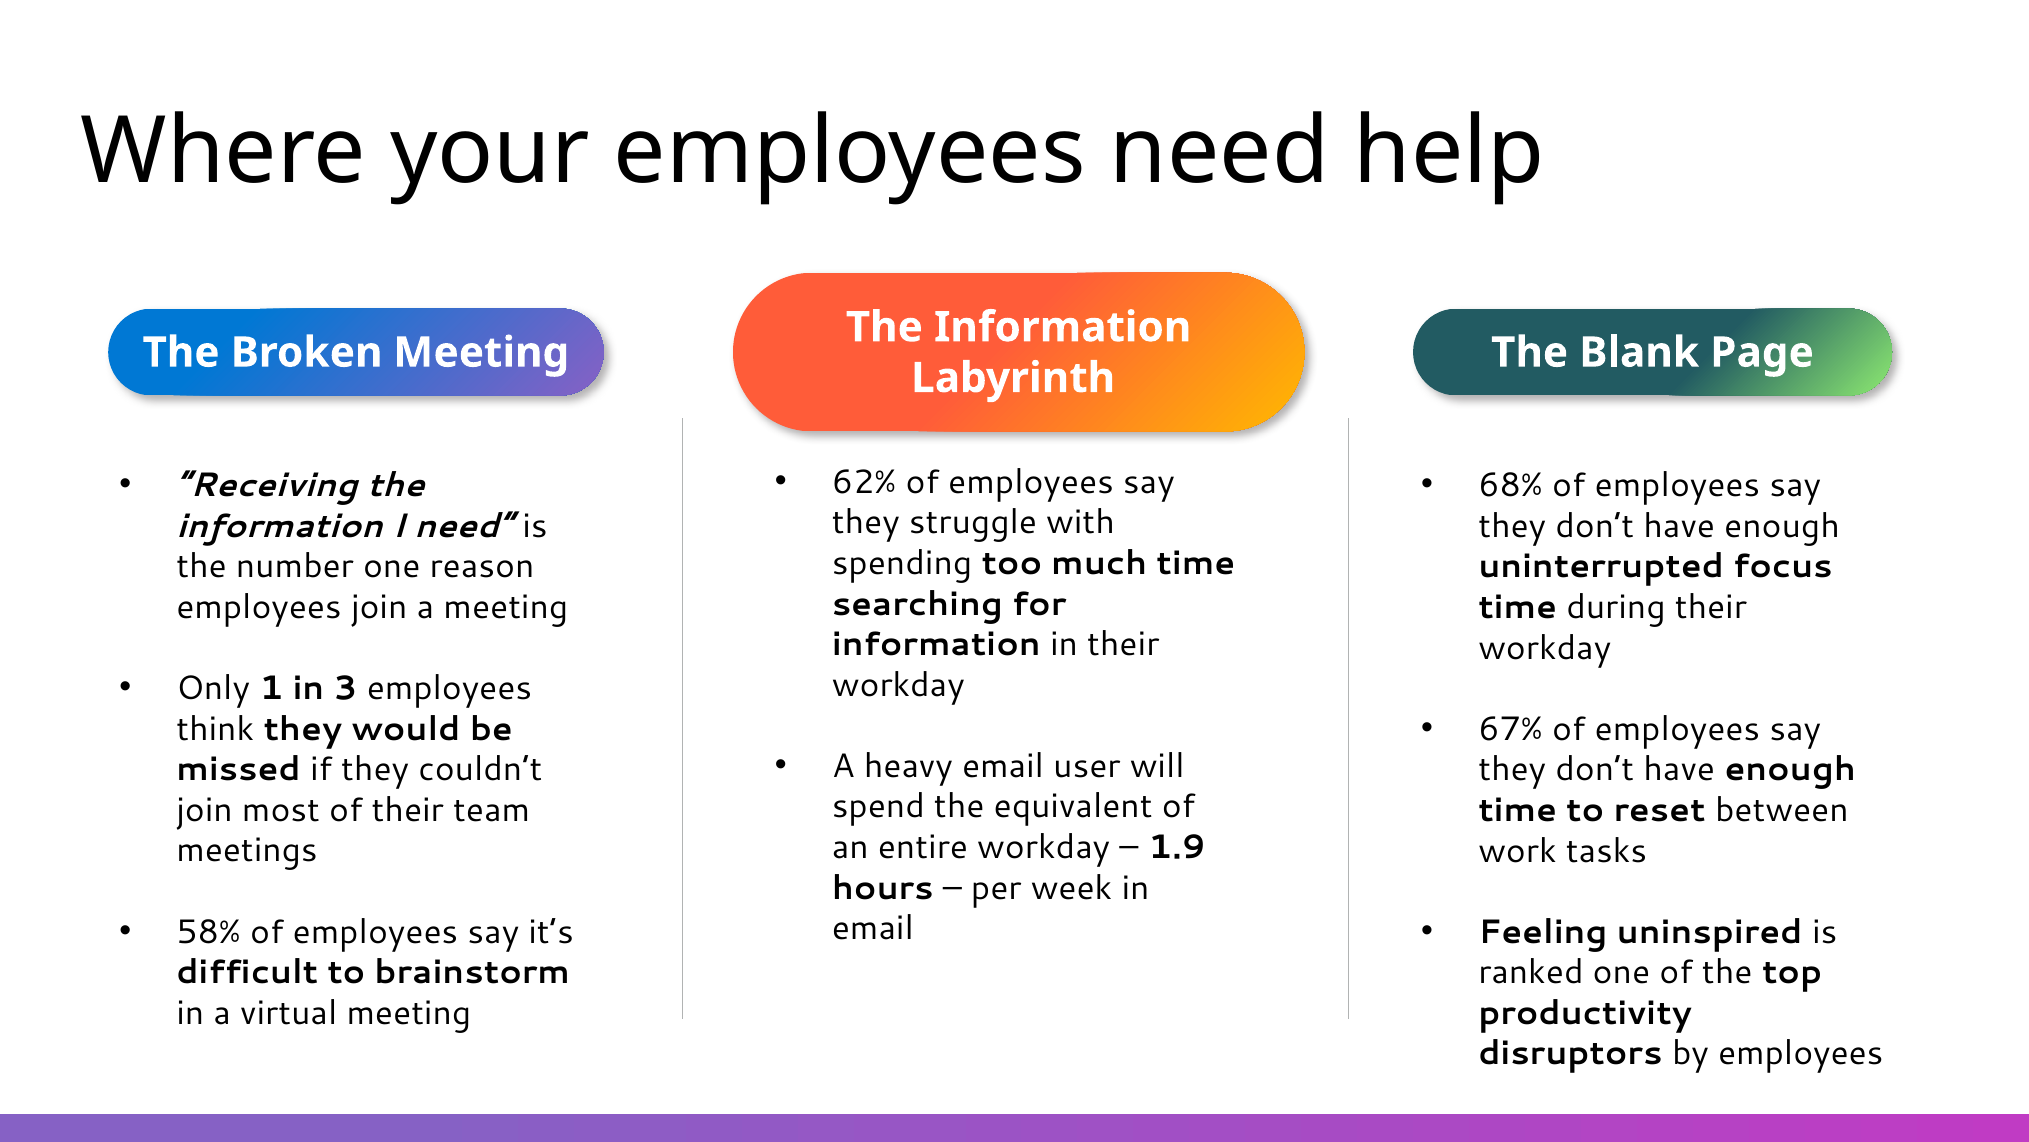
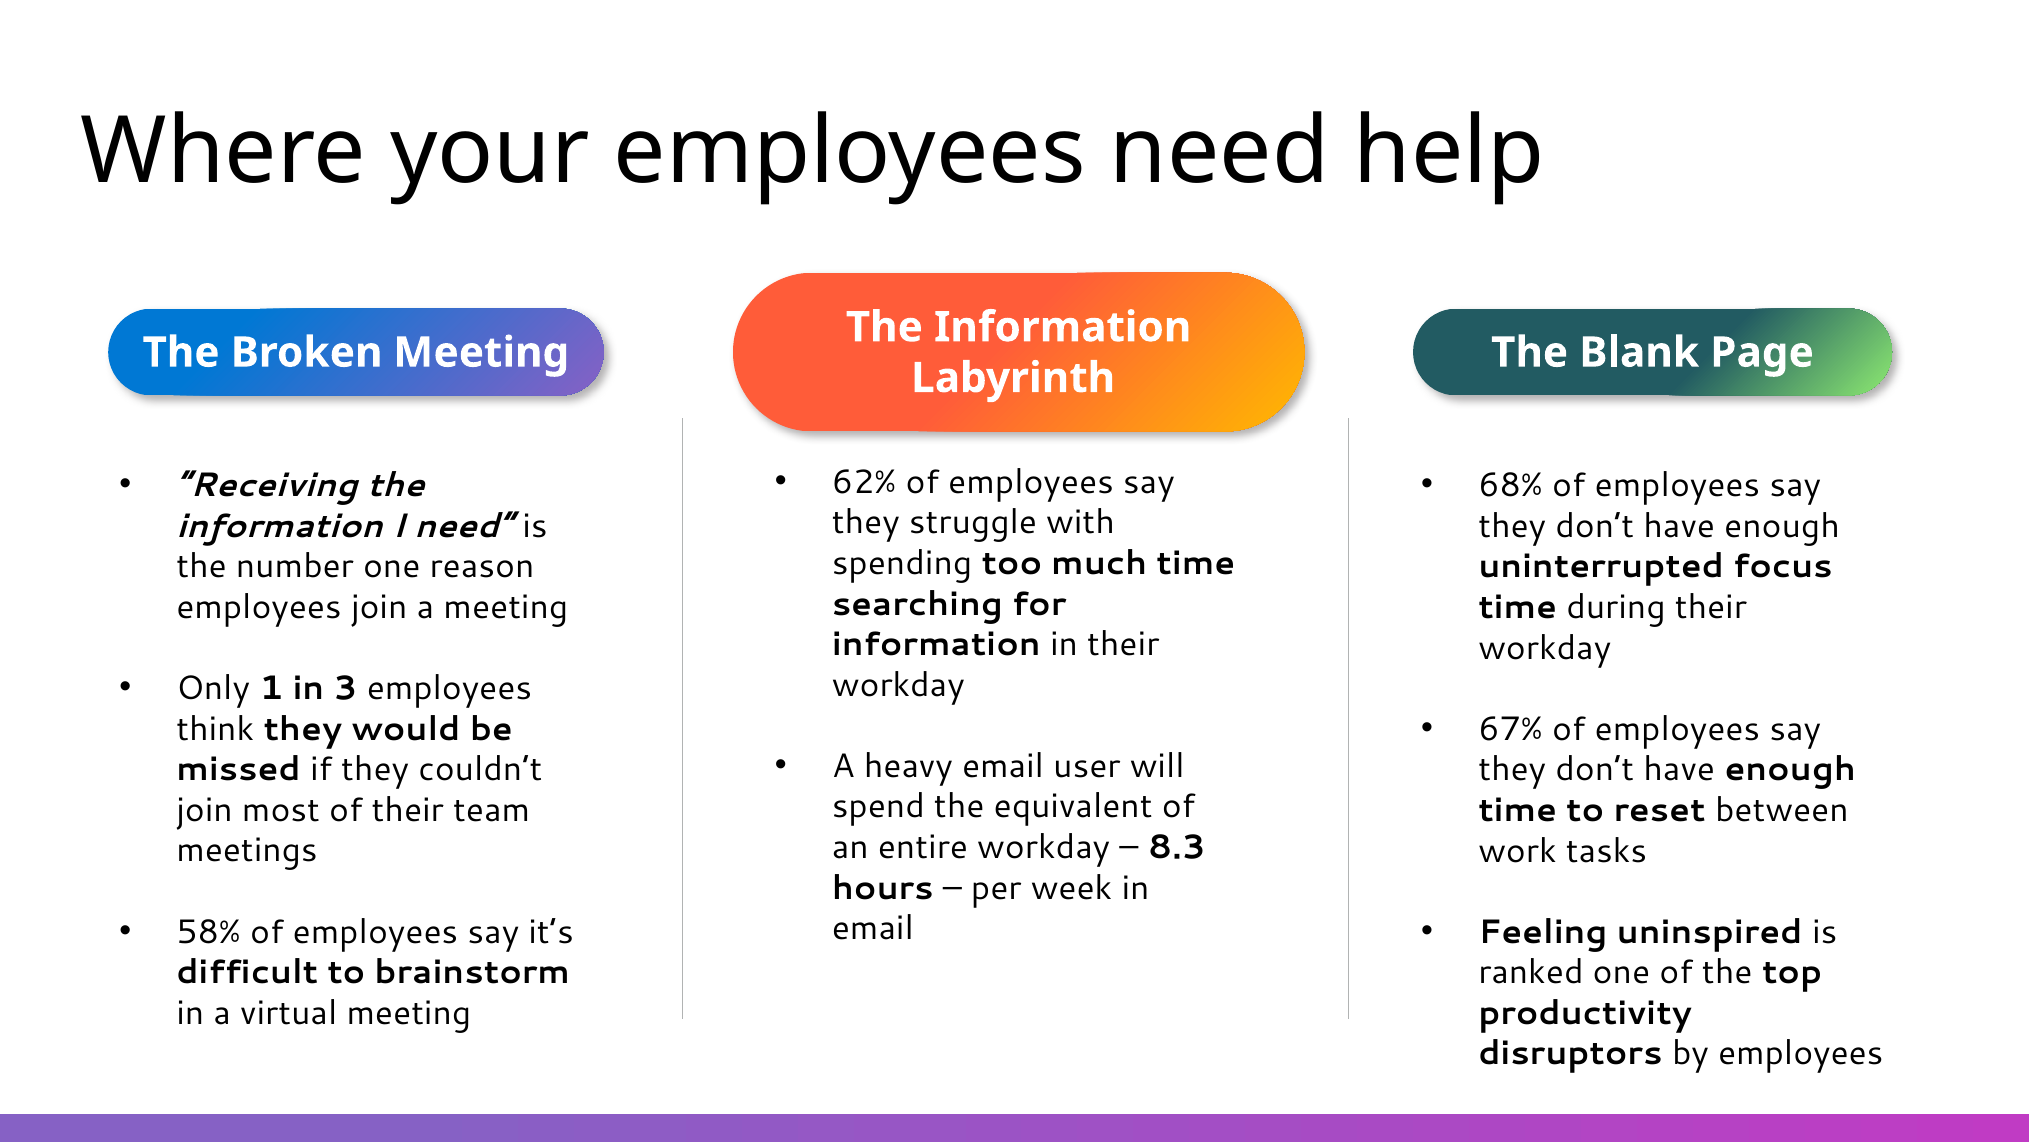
1.9: 1.9 -> 8.3
